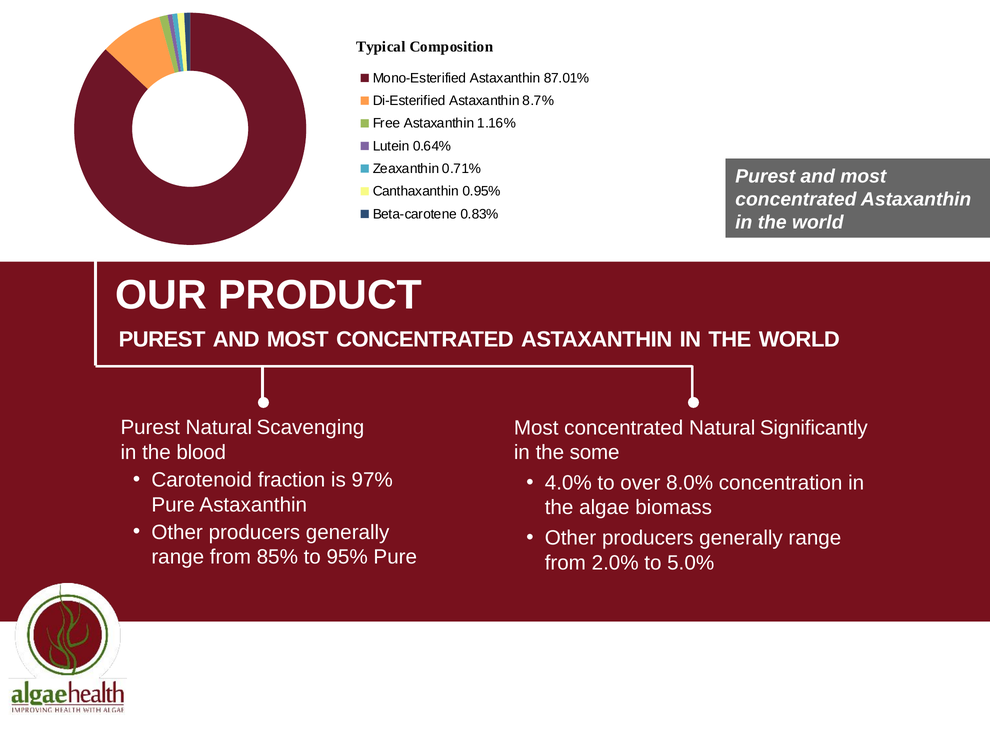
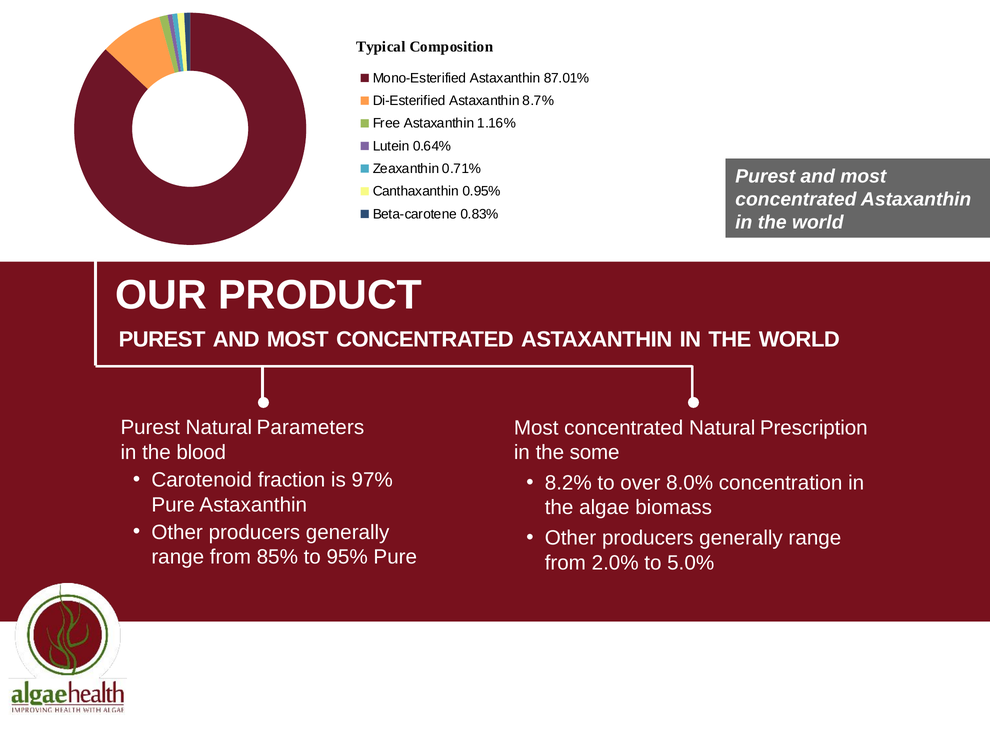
Scavenging: Scavenging -> Parameters
Significantly: Significantly -> Prescription
4.0%: 4.0% -> 8.2%
